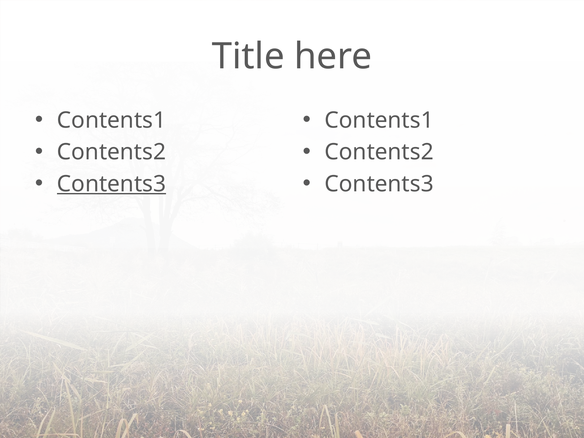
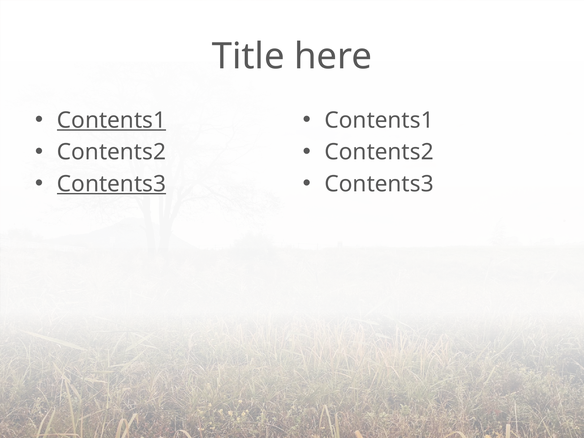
Contents1 at (111, 120) underline: none -> present
